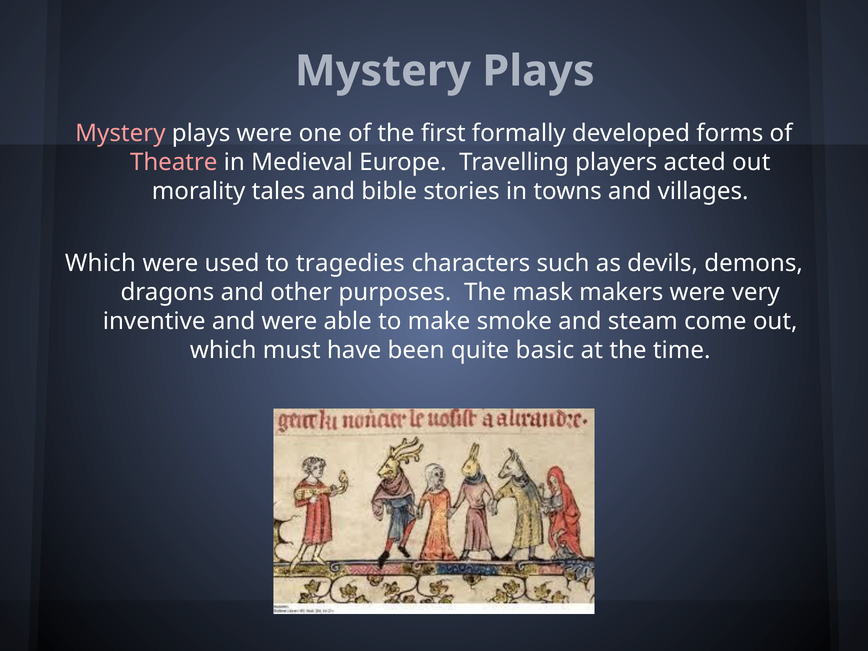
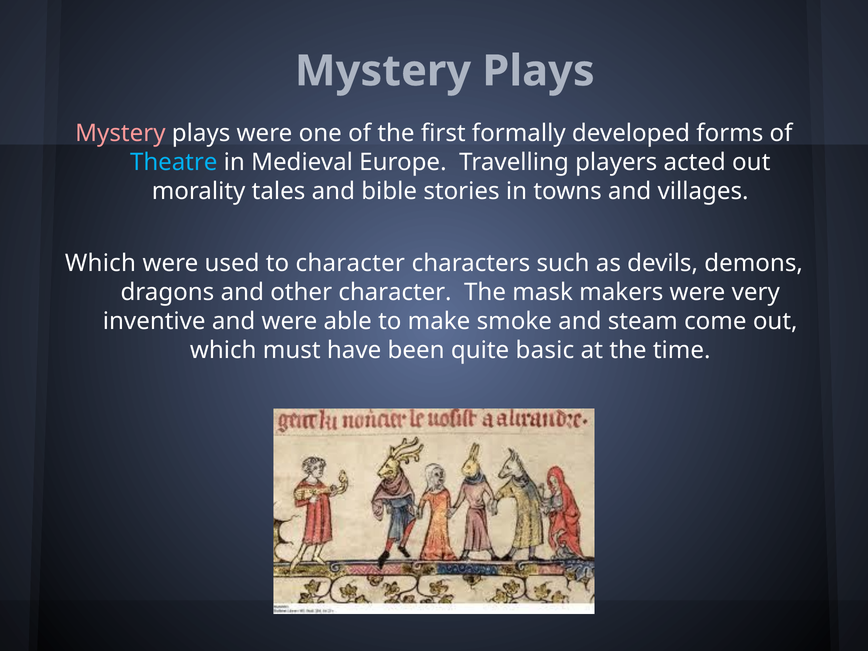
Theatre colour: pink -> light blue
to tragedies: tragedies -> character
other purposes: purposes -> character
